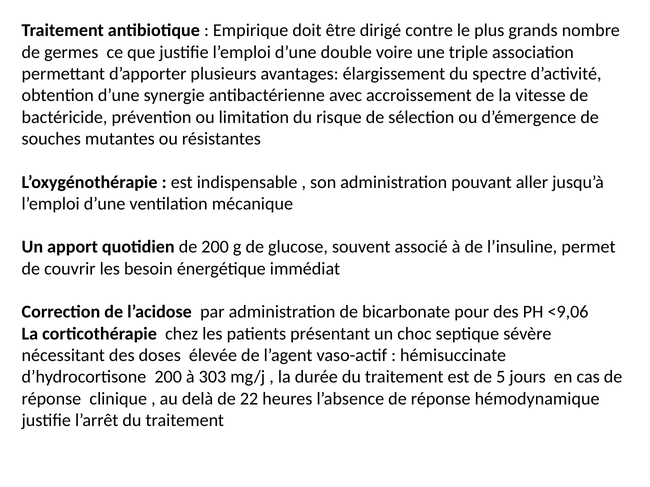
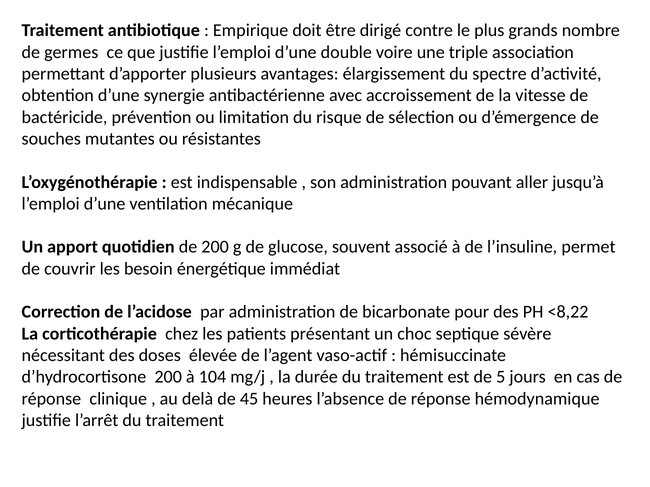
<9,06: <9,06 -> <8,22
303: 303 -> 104
22: 22 -> 45
